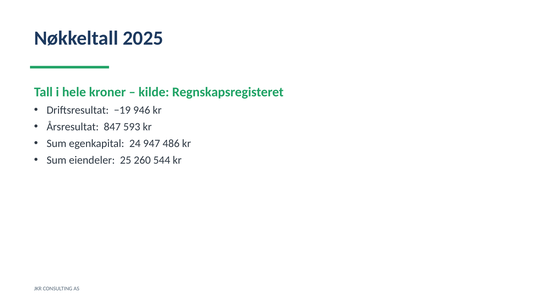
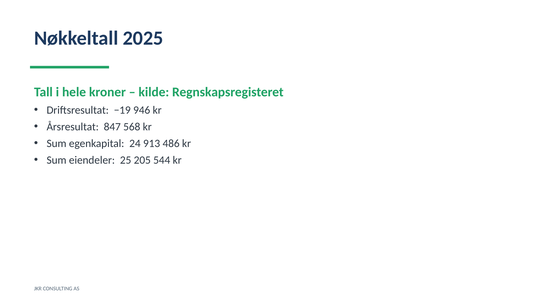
593: 593 -> 568
947: 947 -> 913
260: 260 -> 205
